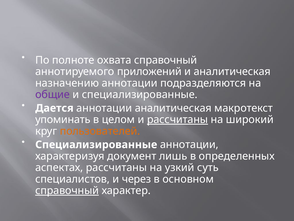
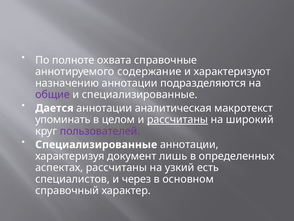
охвата справочный: справочный -> справочные
приложений: приложений -> содержание
и аналитическая: аналитическая -> характеризуют
пользователей colour: orange -> purple
суть: суть -> есть
справочный at (67, 190) underline: present -> none
